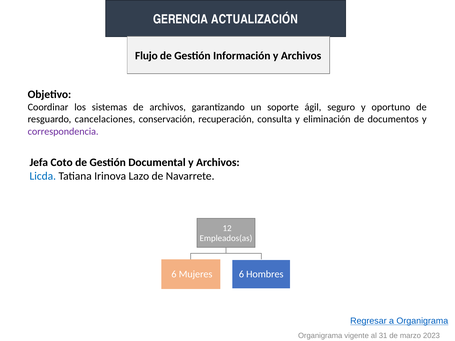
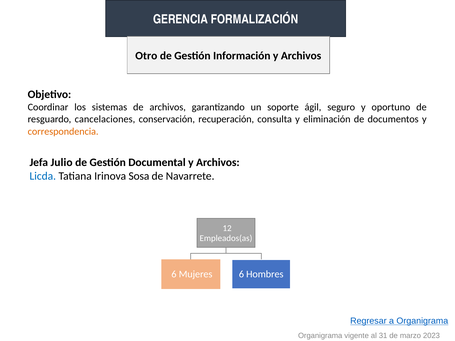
ACTUALIZACIÓN: ACTUALIZACIÓN -> FORMALIZACIÓN
Flujo: Flujo -> Otro
correspondencia colour: purple -> orange
Coto: Coto -> Julio
Lazo: Lazo -> Sosa
